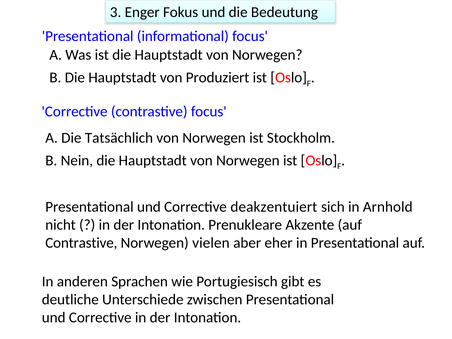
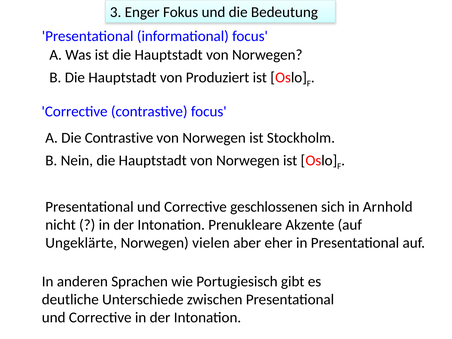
Die Tatsächlich: Tatsächlich -> Contrastive
deakzentuiert: deakzentuiert -> geschlossenen
Contrastive at (81, 243): Contrastive -> Ungeklärte
